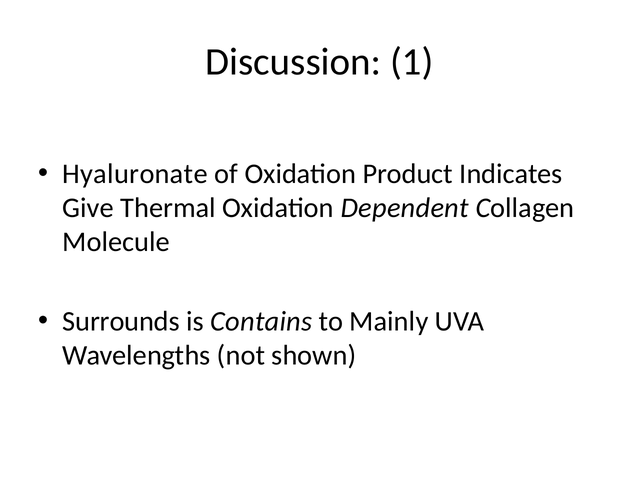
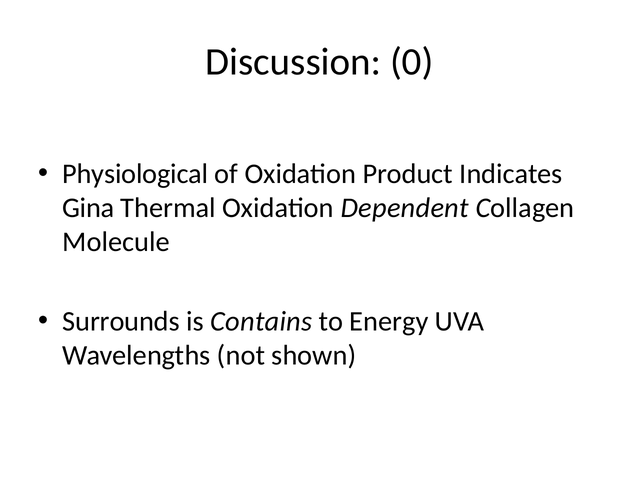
1: 1 -> 0
Hyaluronate: Hyaluronate -> Physiological
Give: Give -> Gina
Mainly: Mainly -> Energy
